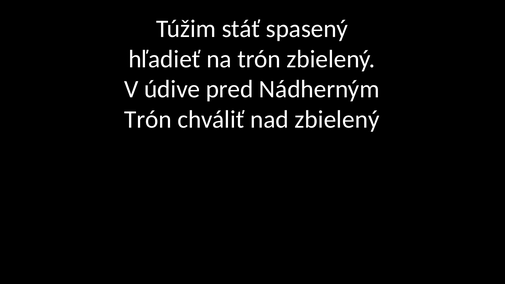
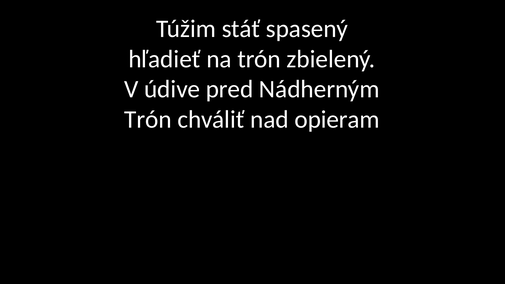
nad zbielený: zbielený -> opieram
